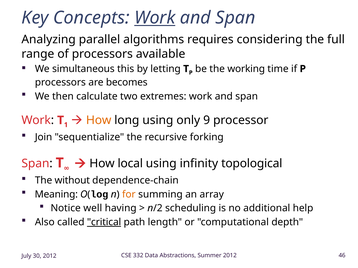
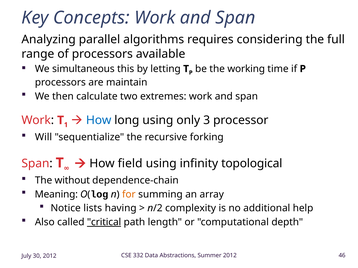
Work at (155, 18) underline: present -> none
becomes: becomes -> maintain
How at (99, 120) colour: orange -> blue
9: 9 -> 3
Join: Join -> Will
local: local -> field
well: well -> lists
scheduling: scheduling -> complexity
